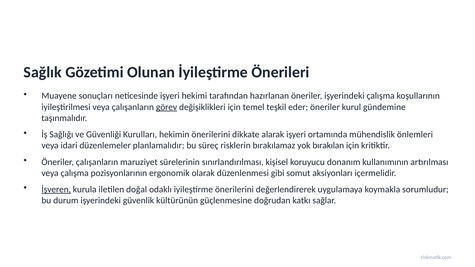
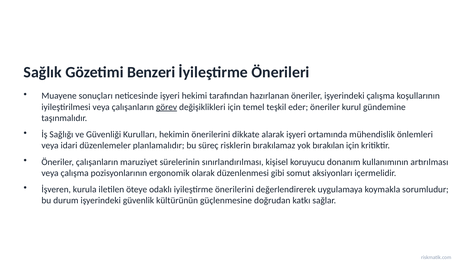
Olunan: Olunan -> Benzeri
İşveren underline: present -> none
doğal: doğal -> öteye
